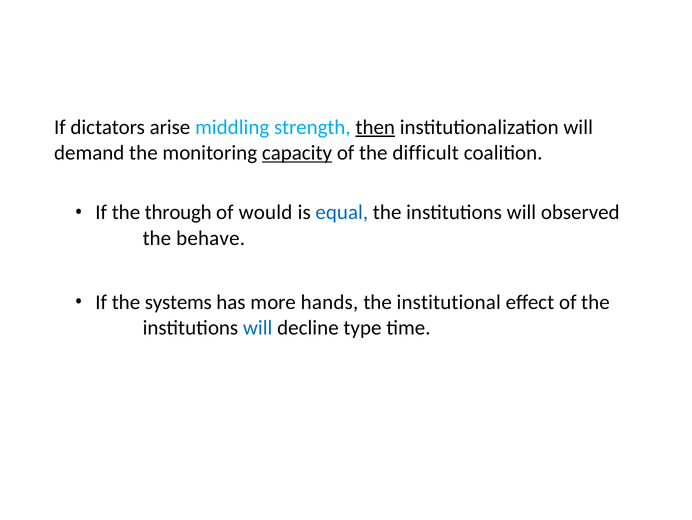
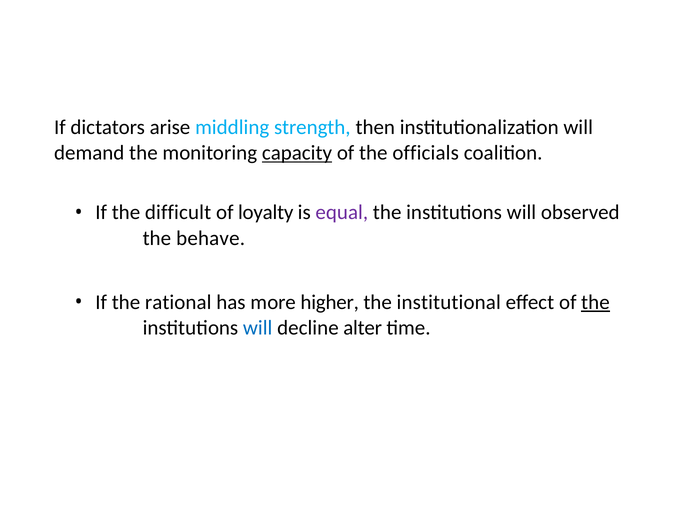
then underline: present -> none
difficult: difficult -> officials
through: through -> difficult
would: would -> loyalty
equal colour: blue -> purple
systems: systems -> rational
hands: hands -> higher
the at (595, 302) underline: none -> present
type: type -> alter
